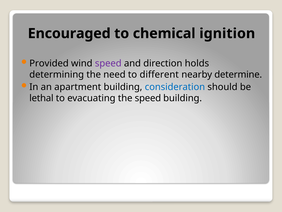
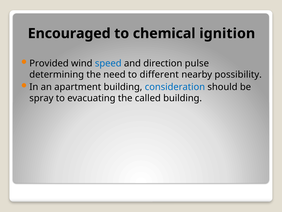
speed at (108, 63) colour: purple -> blue
holds: holds -> pulse
determine: determine -> possibility
lethal: lethal -> spray
the speed: speed -> called
